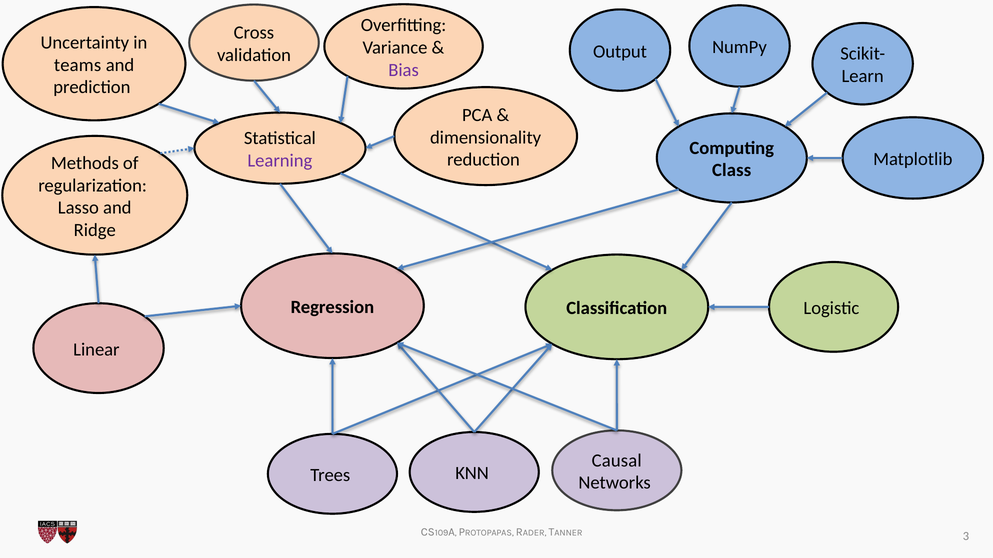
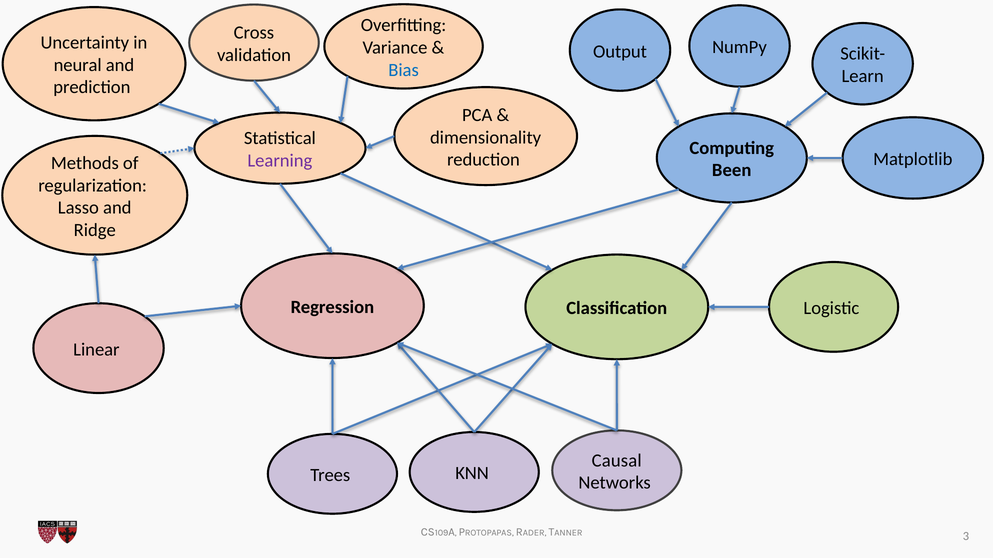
teams: teams -> neural
Bias colour: purple -> blue
Class: Class -> Been
